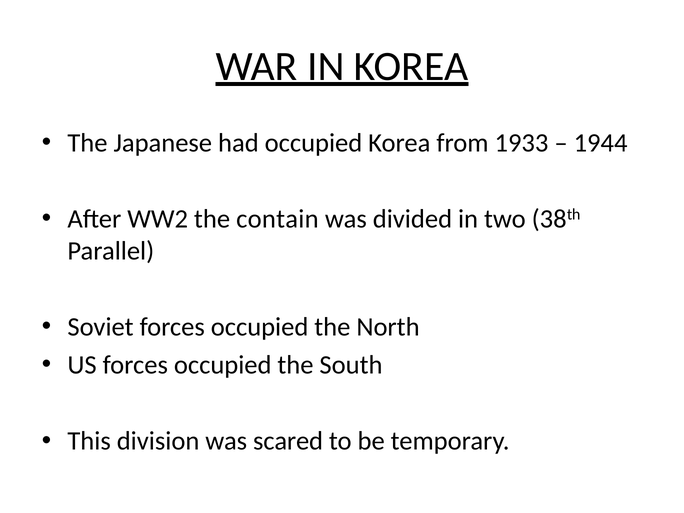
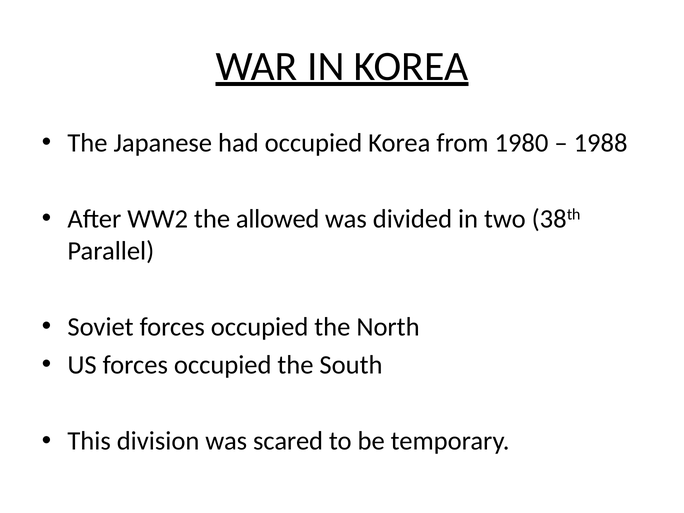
1933: 1933 -> 1980
1944: 1944 -> 1988
contain: contain -> allowed
